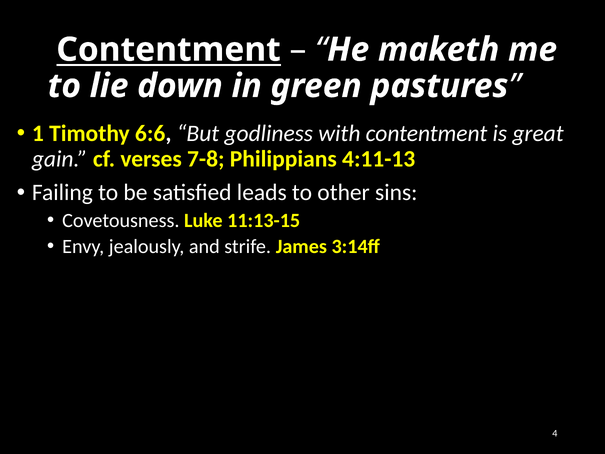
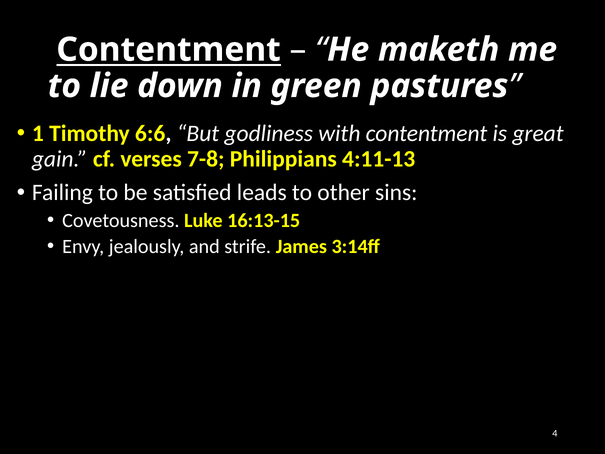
11:13-15: 11:13-15 -> 16:13-15
